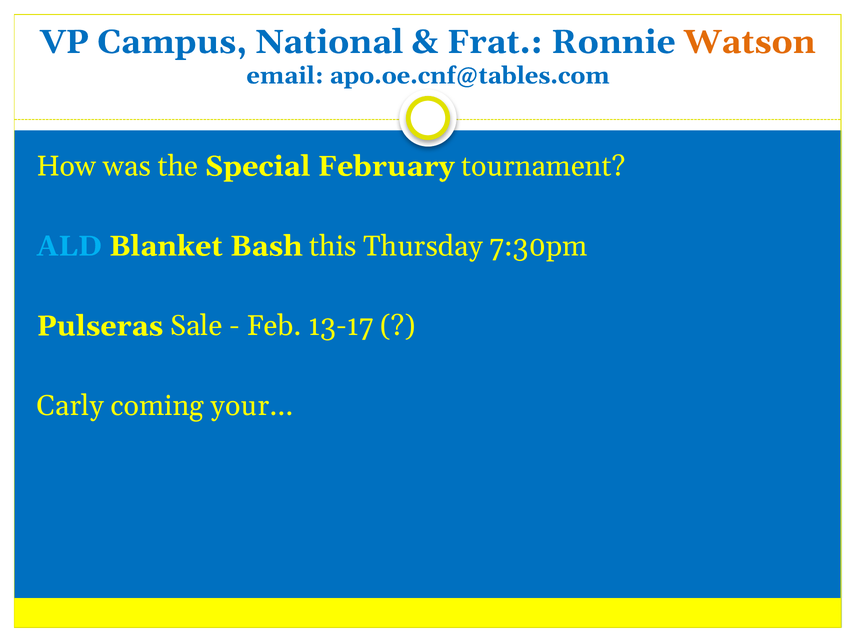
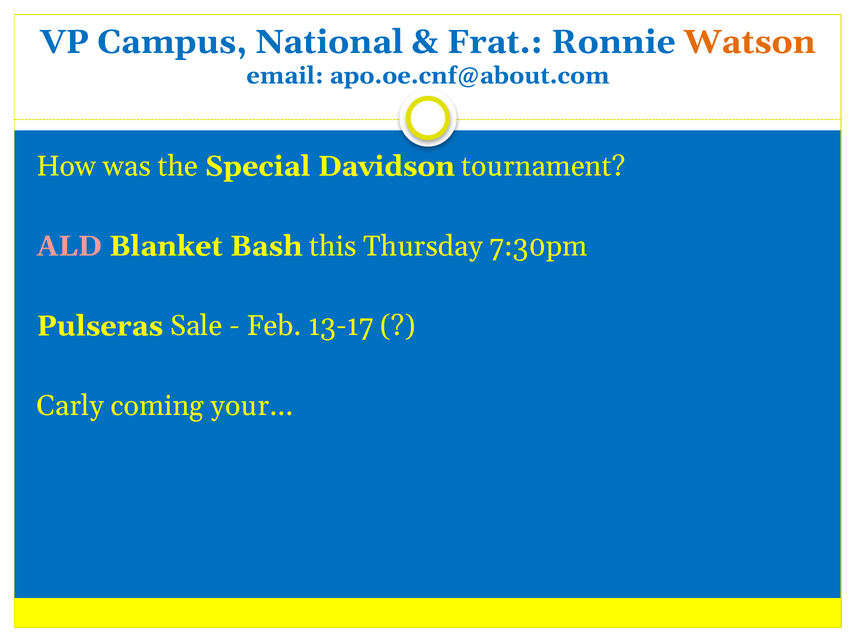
apo.oe.cnf@tables.com: apo.oe.cnf@tables.com -> apo.oe.cnf@about.com
February: February -> Davidson
ALD colour: light blue -> pink
